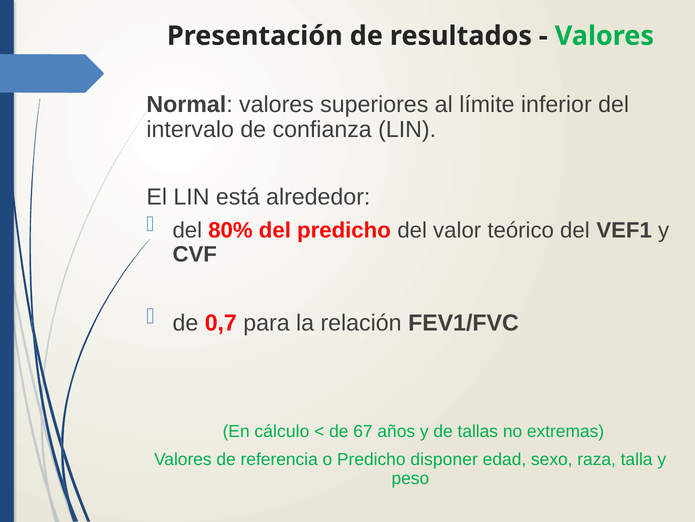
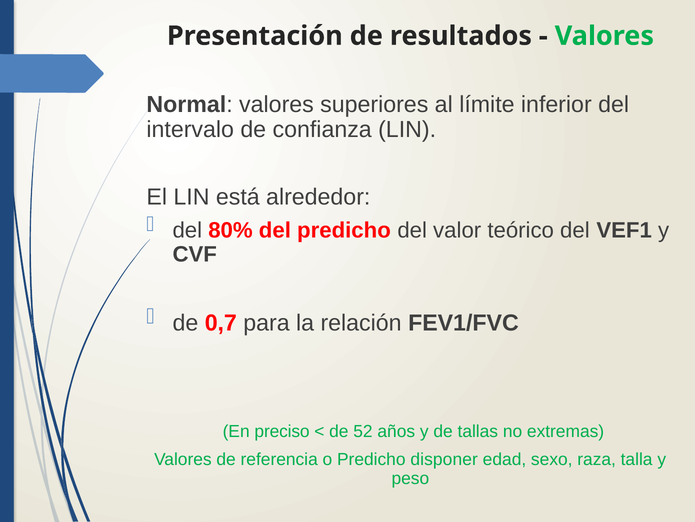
cálculo: cálculo -> preciso
67: 67 -> 52
